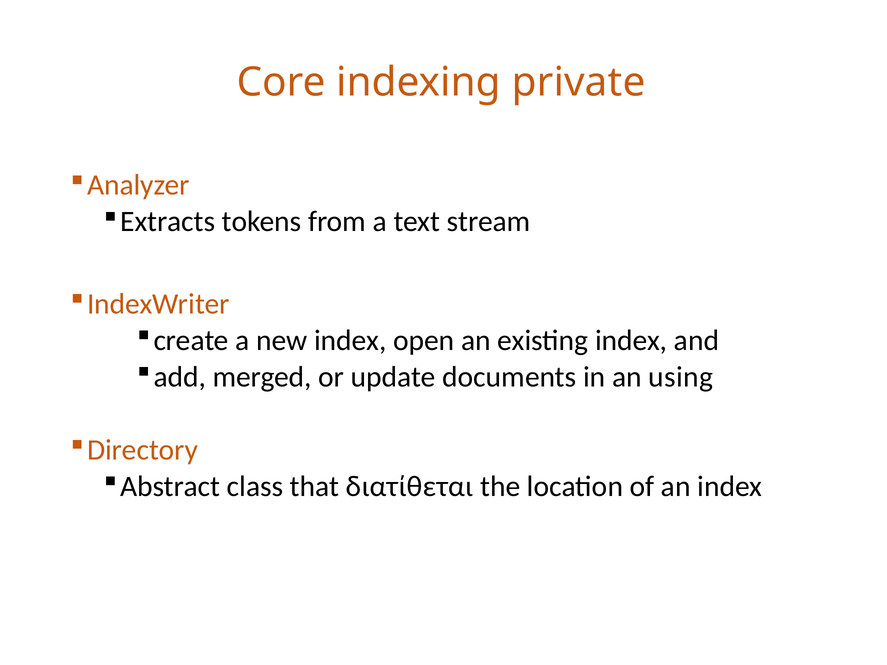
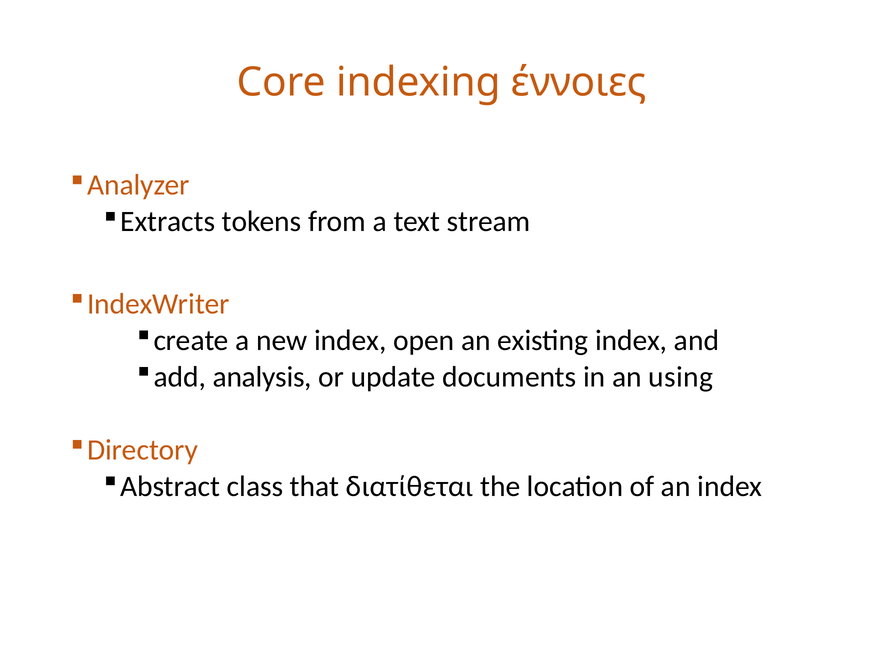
private: private -> έννοιες
merged: merged -> analysis
